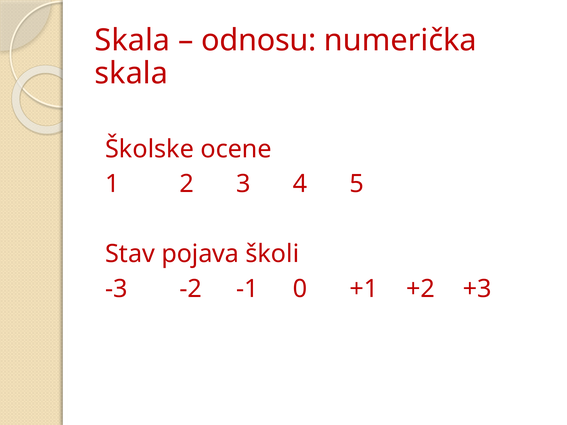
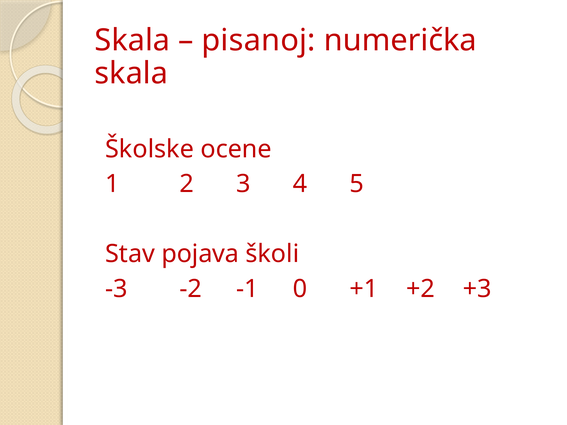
odnosu: odnosu -> pisanoj
